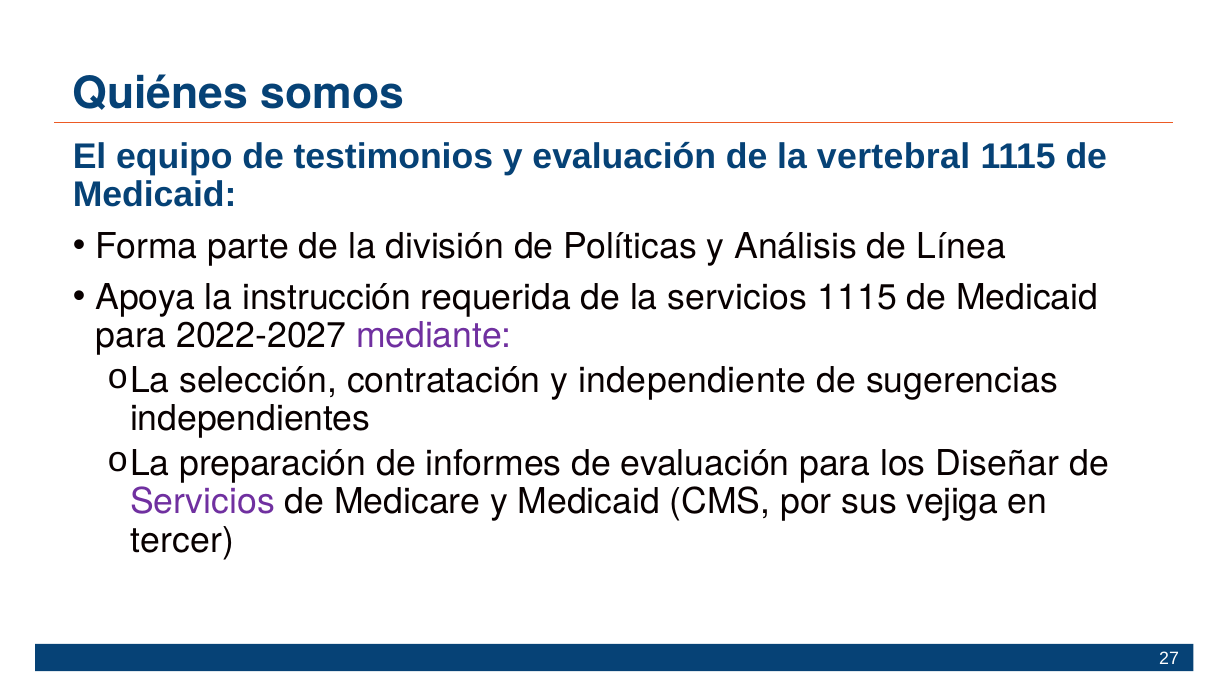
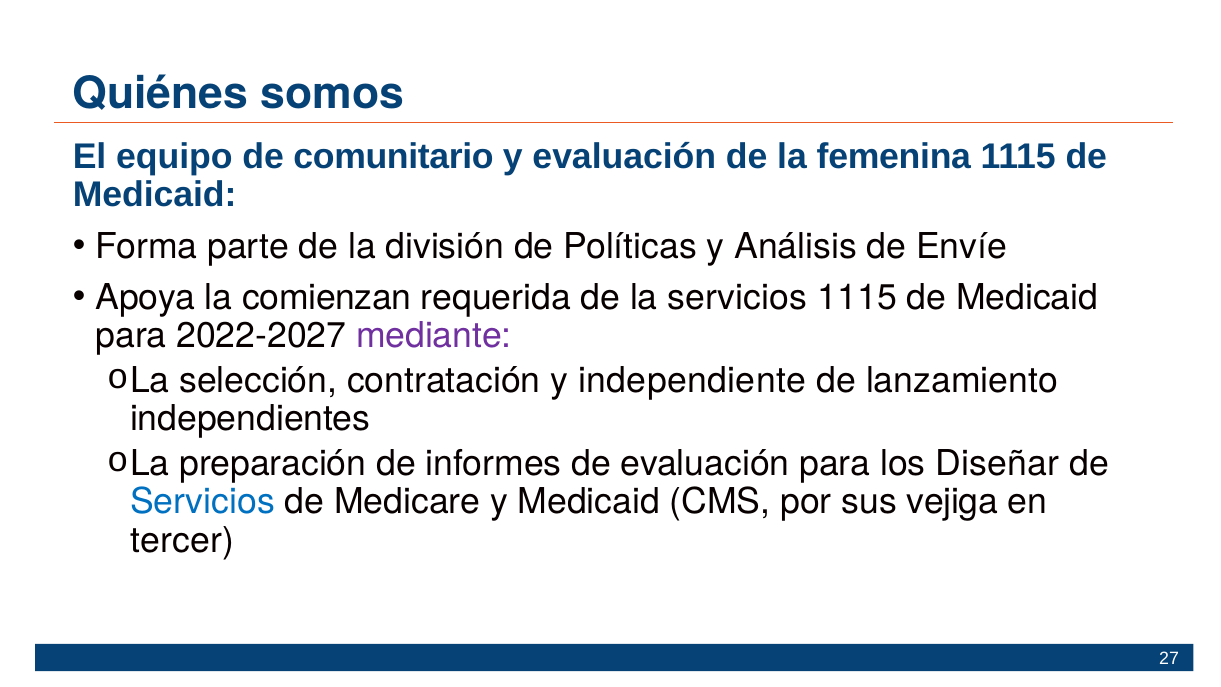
testimonios: testimonios -> comunitario
vertebral: vertebral -> femenina
Línea: Línea -> Envíe
instrucción: instrucción -> comienzan
sugerencias: sugerencias -> lanzamiento
Servicios at (203, 502) colour: purple -> blue
